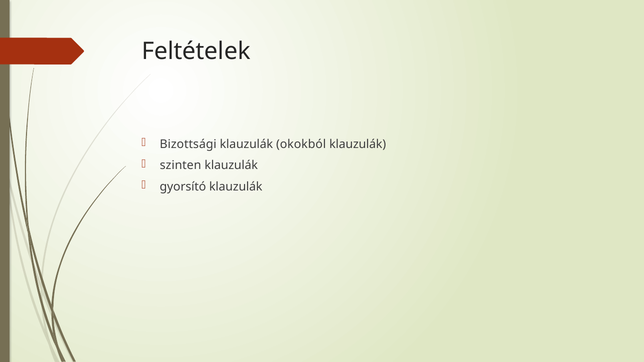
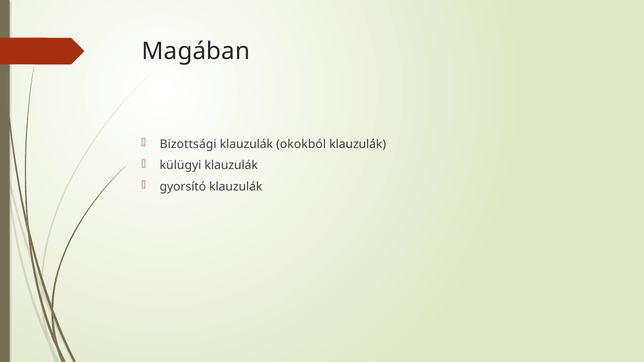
Feltételek: Feltételek -> Magában
szinten: szinten -> külügyi
